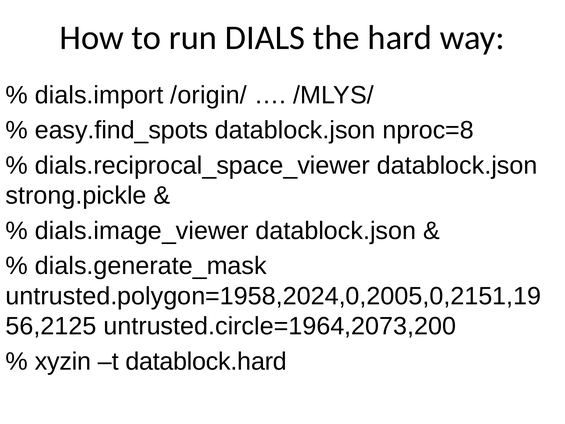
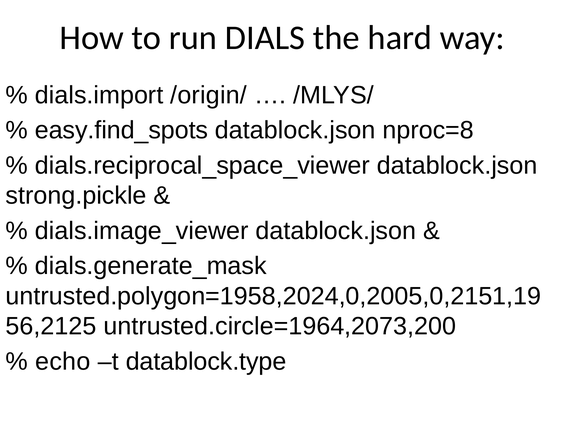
xyzin: xyzin -> echo
datablock.hard: datablock.hard -> datablock.type
